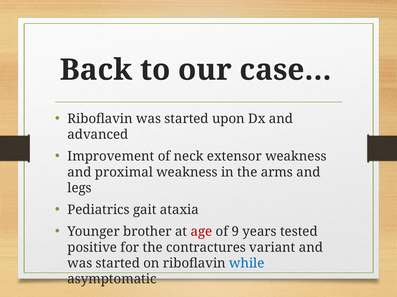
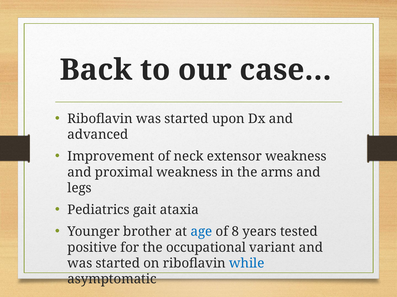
age colour: red -> blue
9: 9 -> 8
contractures: contractures -> occupational
